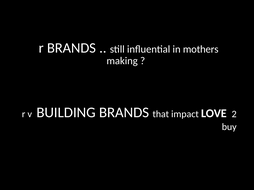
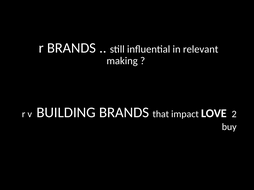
mothers: mothers -> relevant
